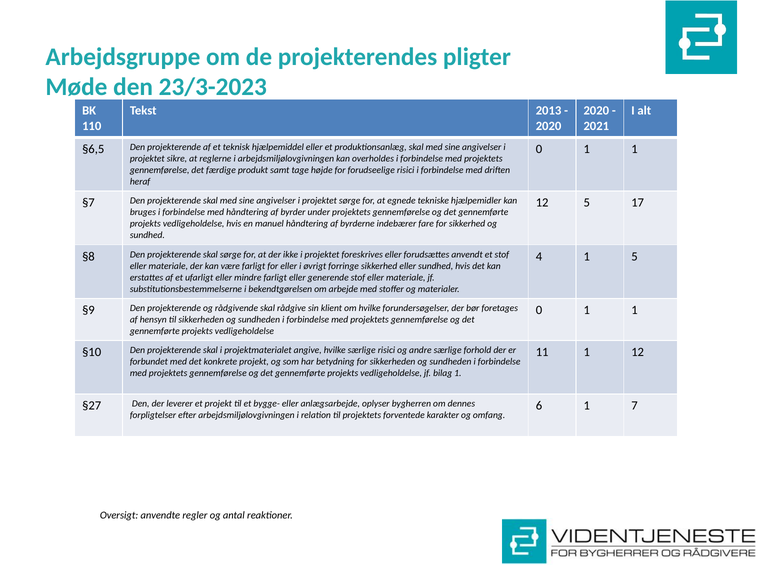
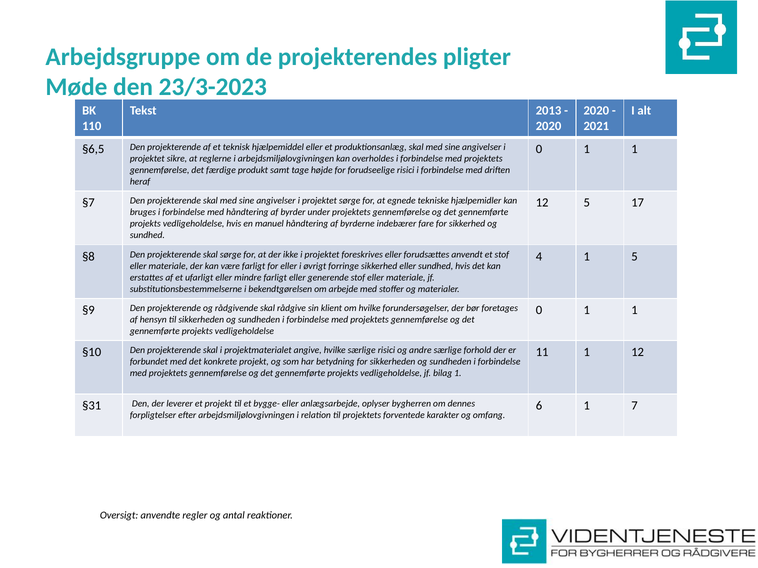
§27: §27 -> §31
